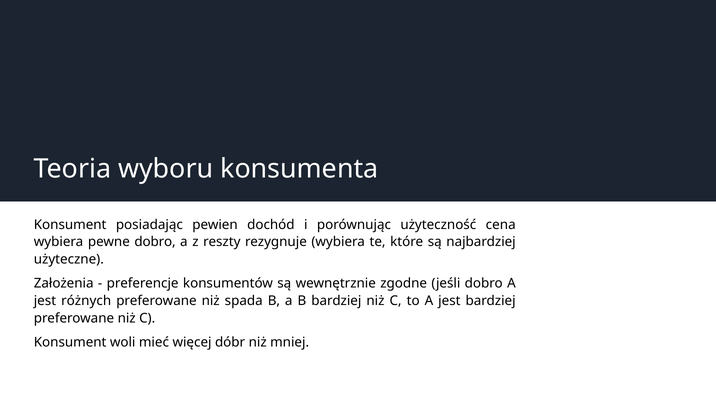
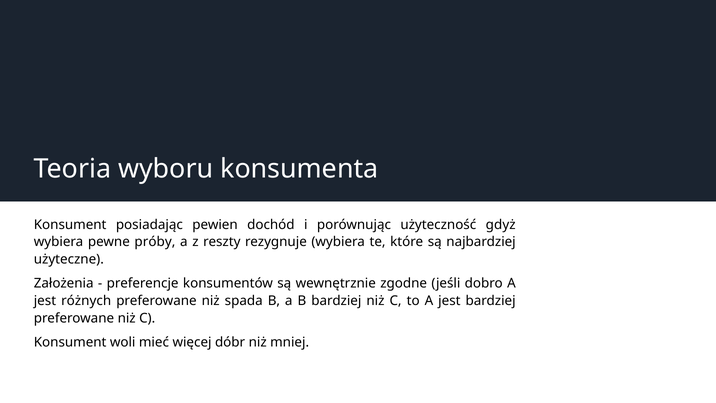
cena: cena -> gdyż
pewne dobro: dobro -> próby
